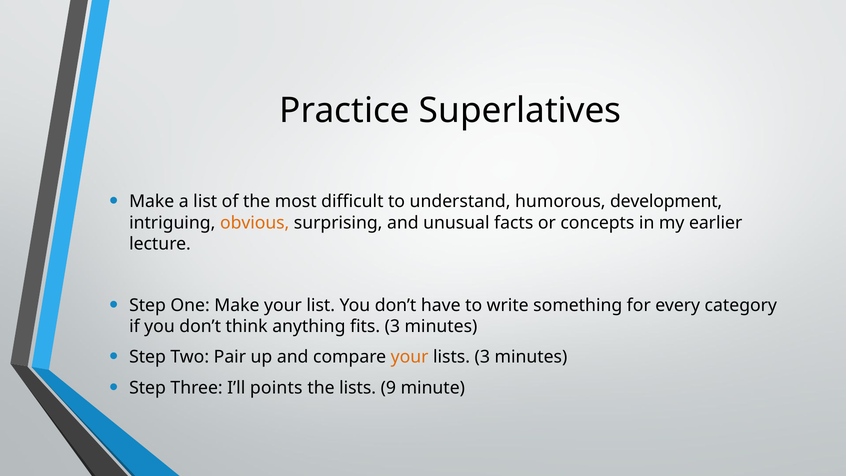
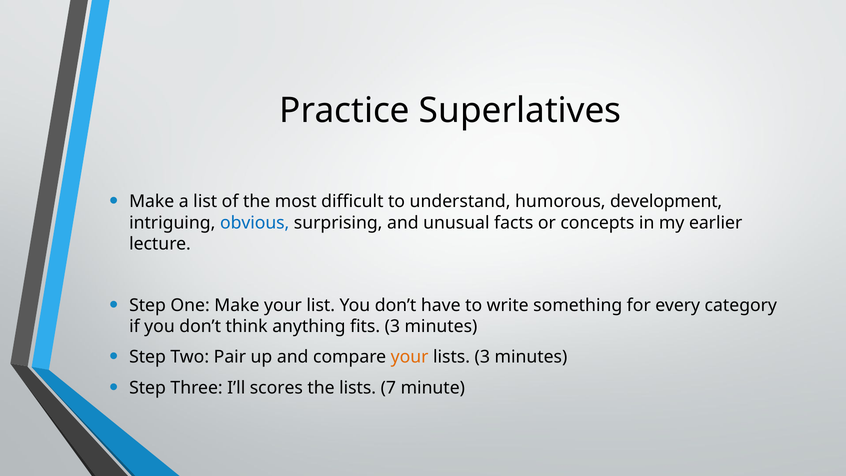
obvious colour: orange -> blue
points: points -> scores
9: 9 -> 7
